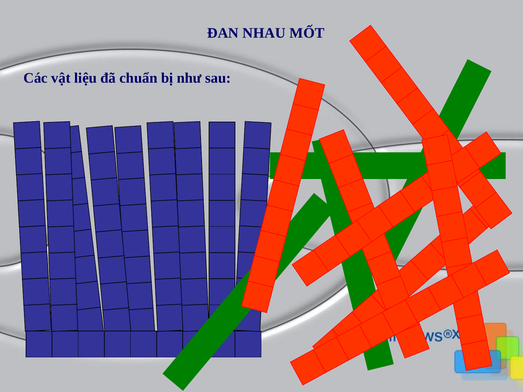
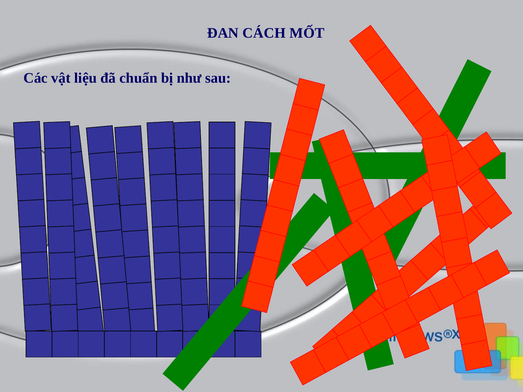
NHAU: NHAU -> CÁCH
